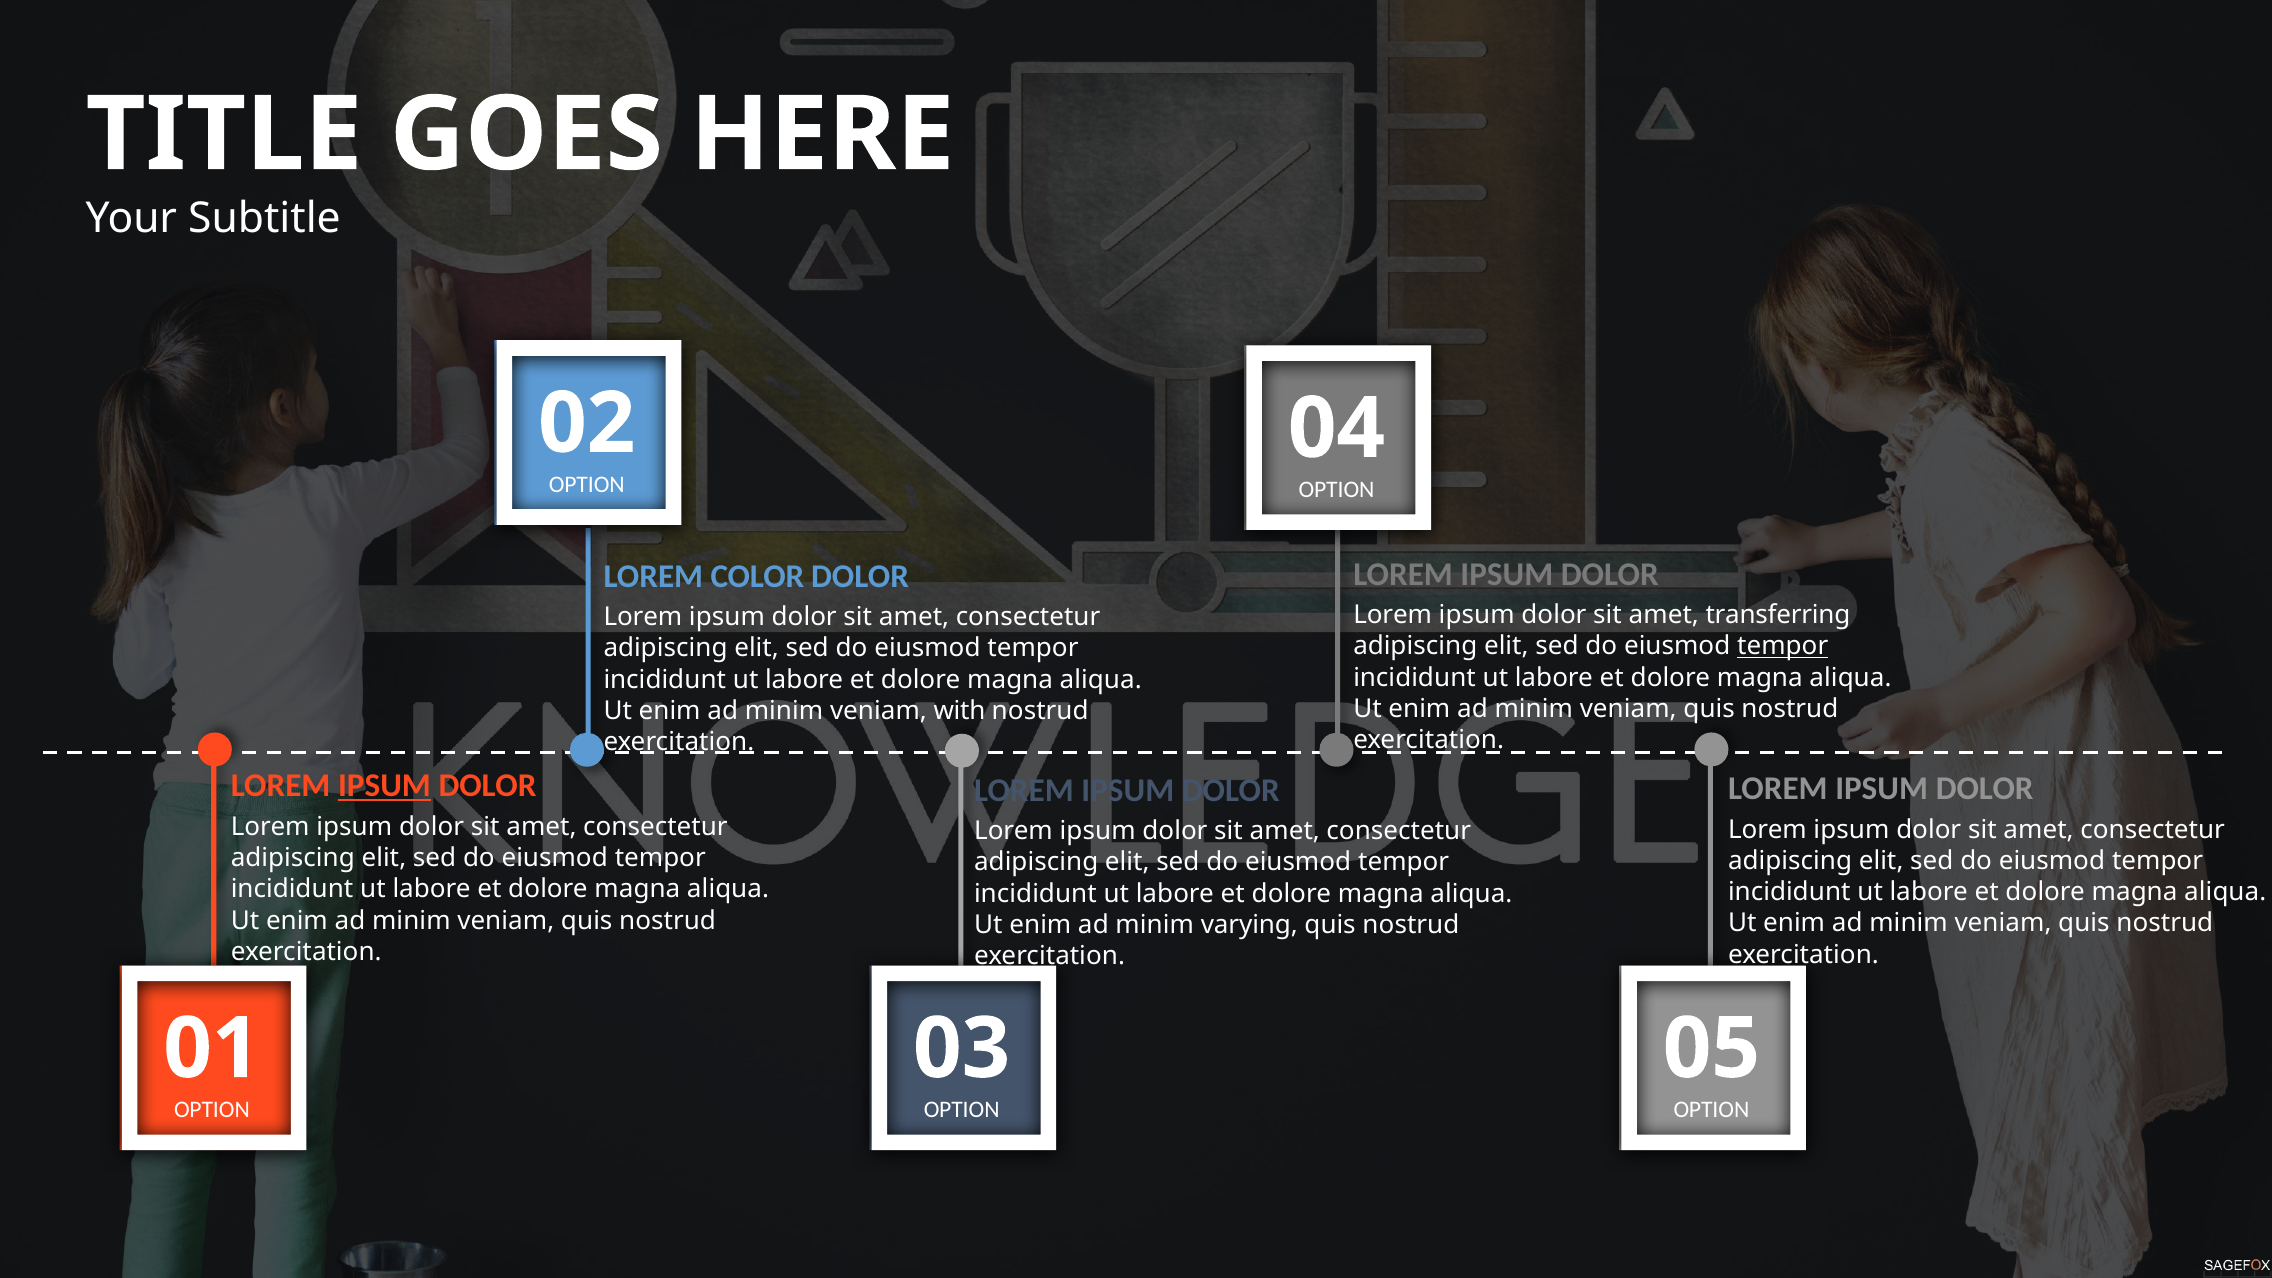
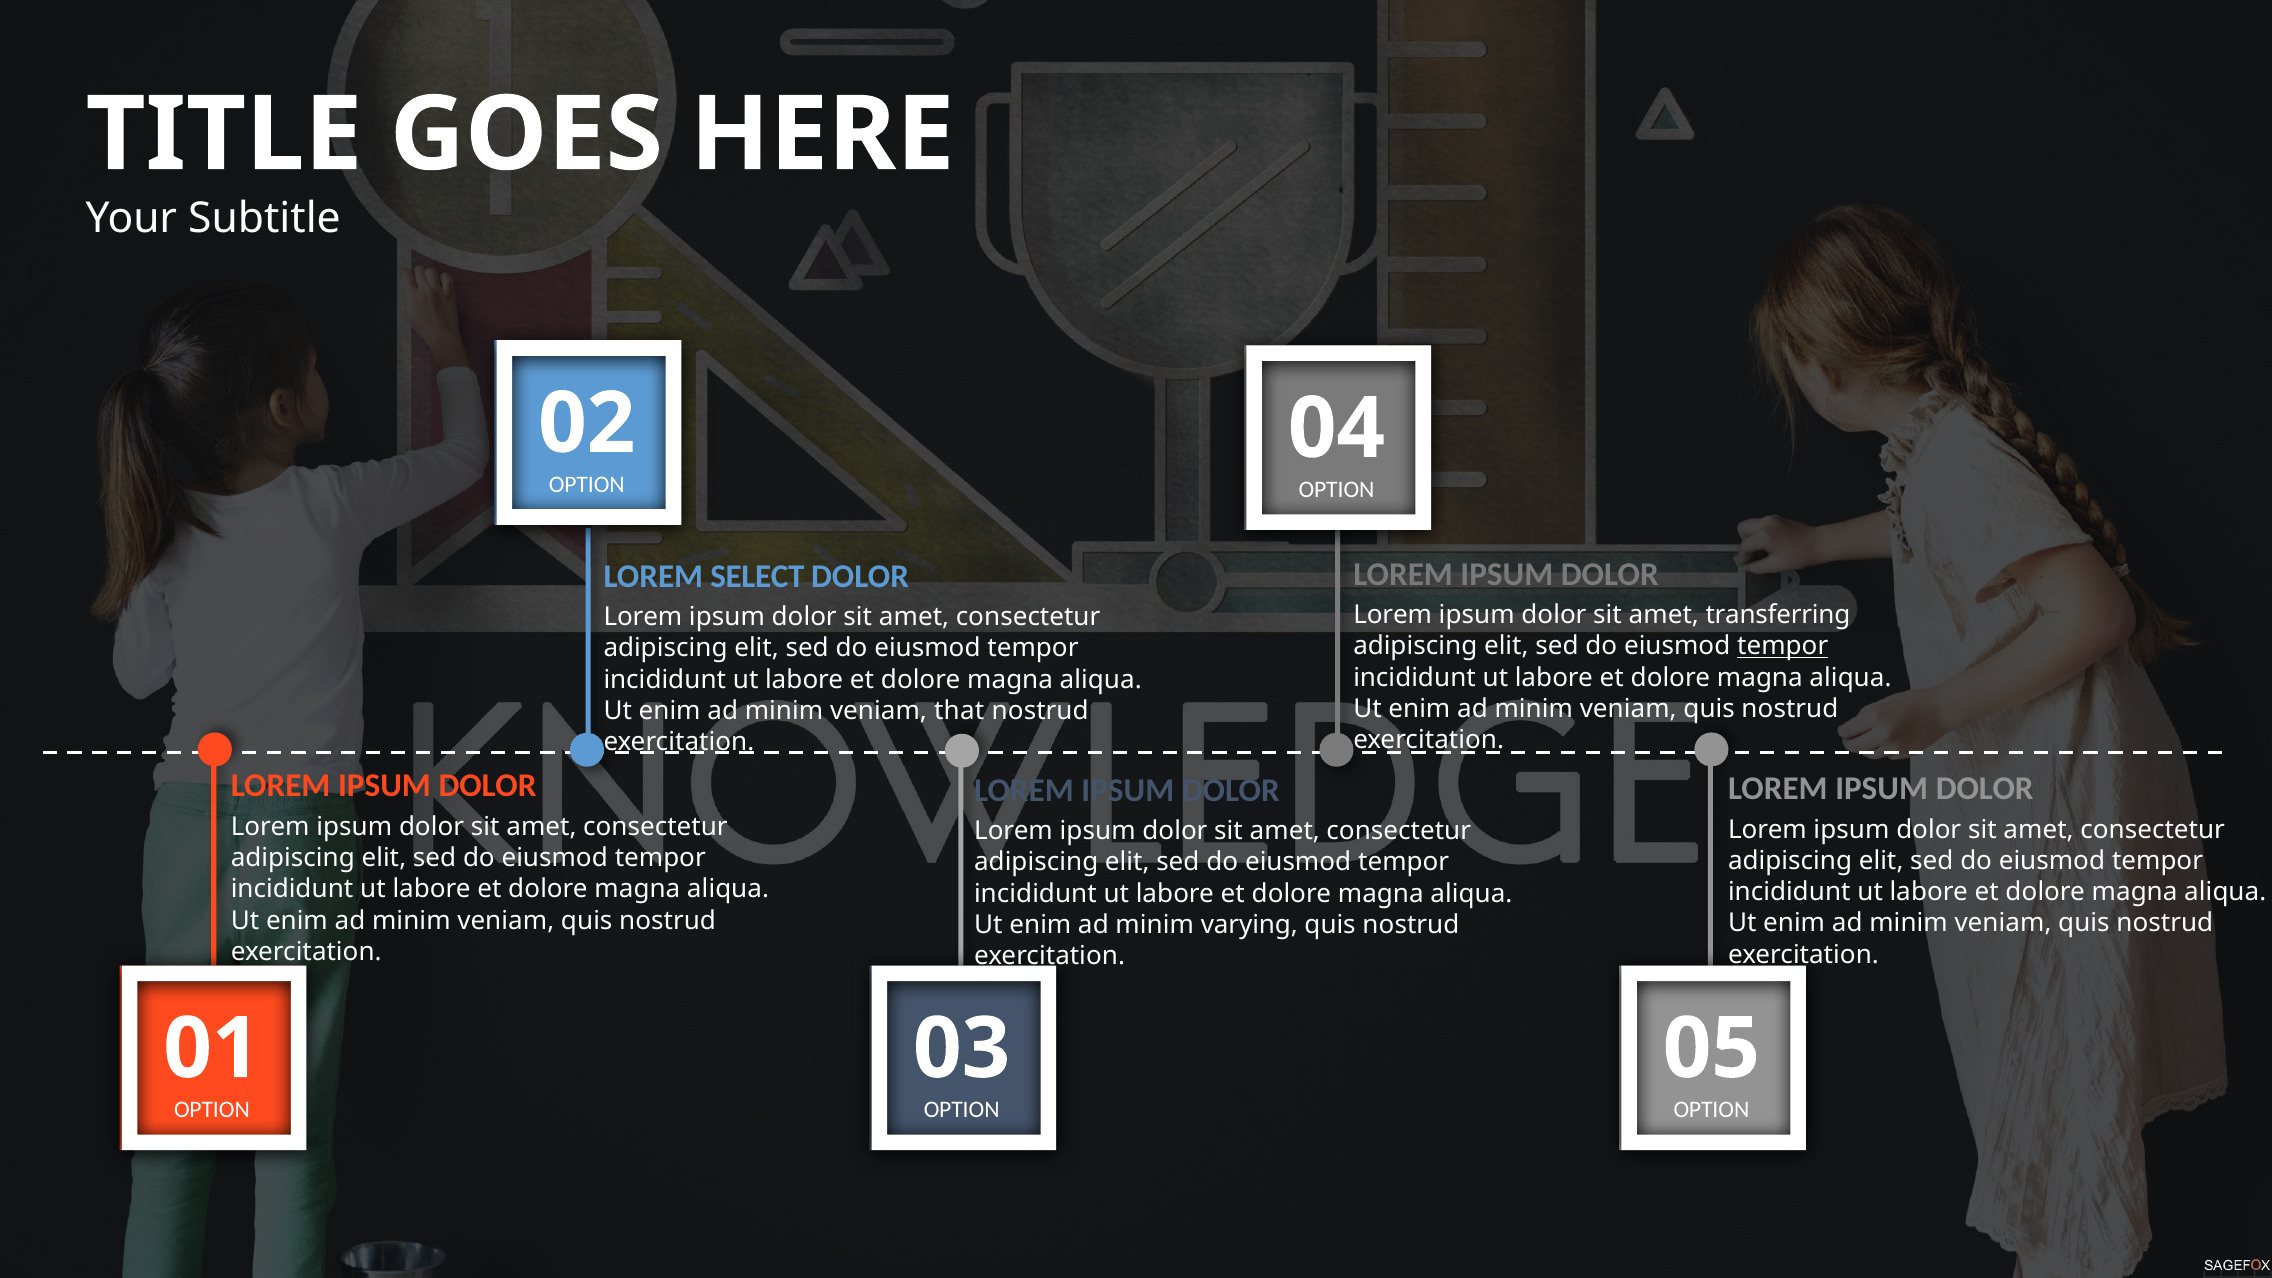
COLOR: COLOR -> SELECT
with: with -> that
IPSUM at (384, 786) underline: present -> none
